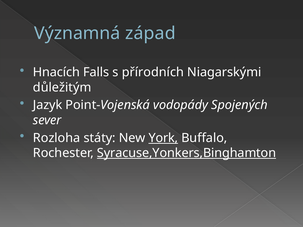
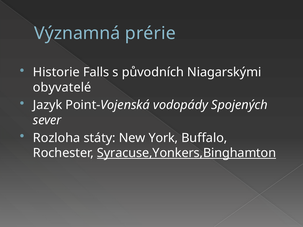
západ: západ -> prérie
Hnacích: Hnacích -> Historie
přírodních: přírodních -> původních
důležitým: důležitým -> obyvatelé
York underline: present -> none
